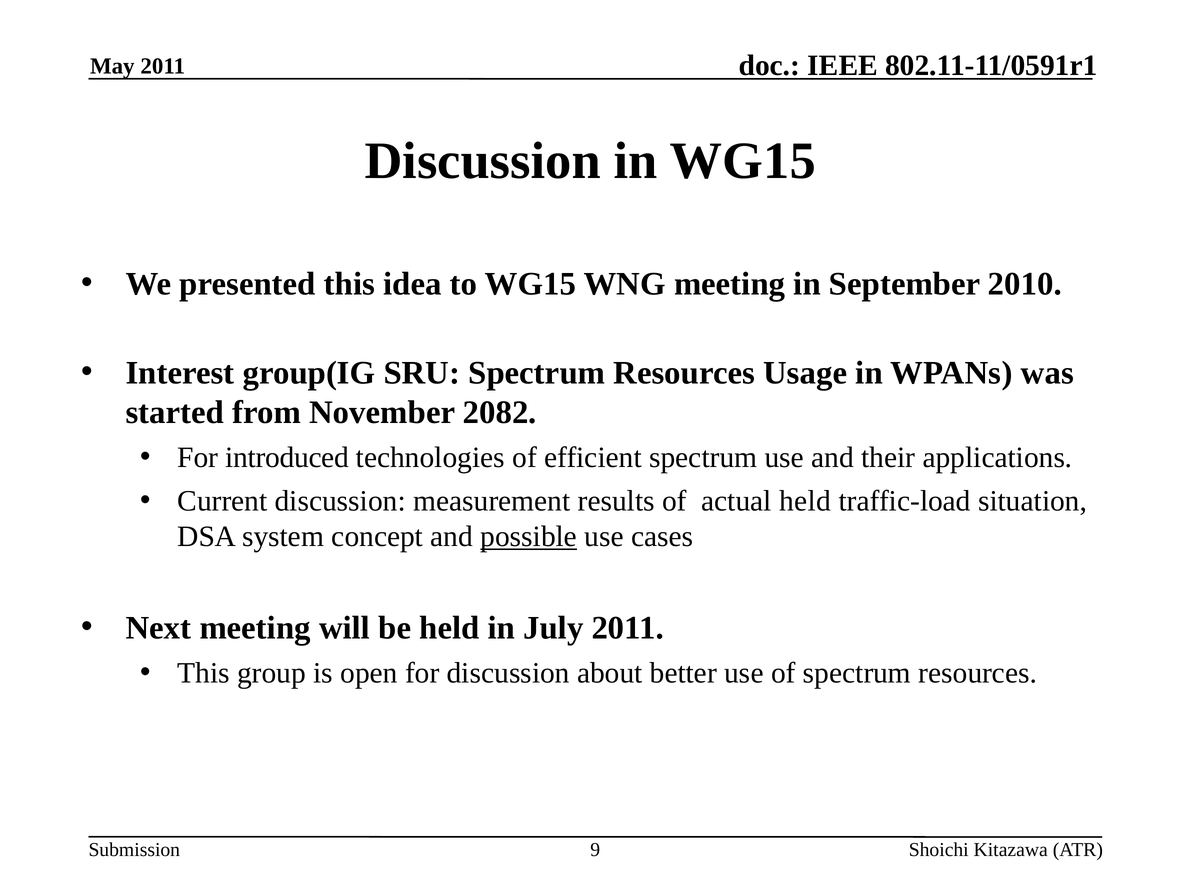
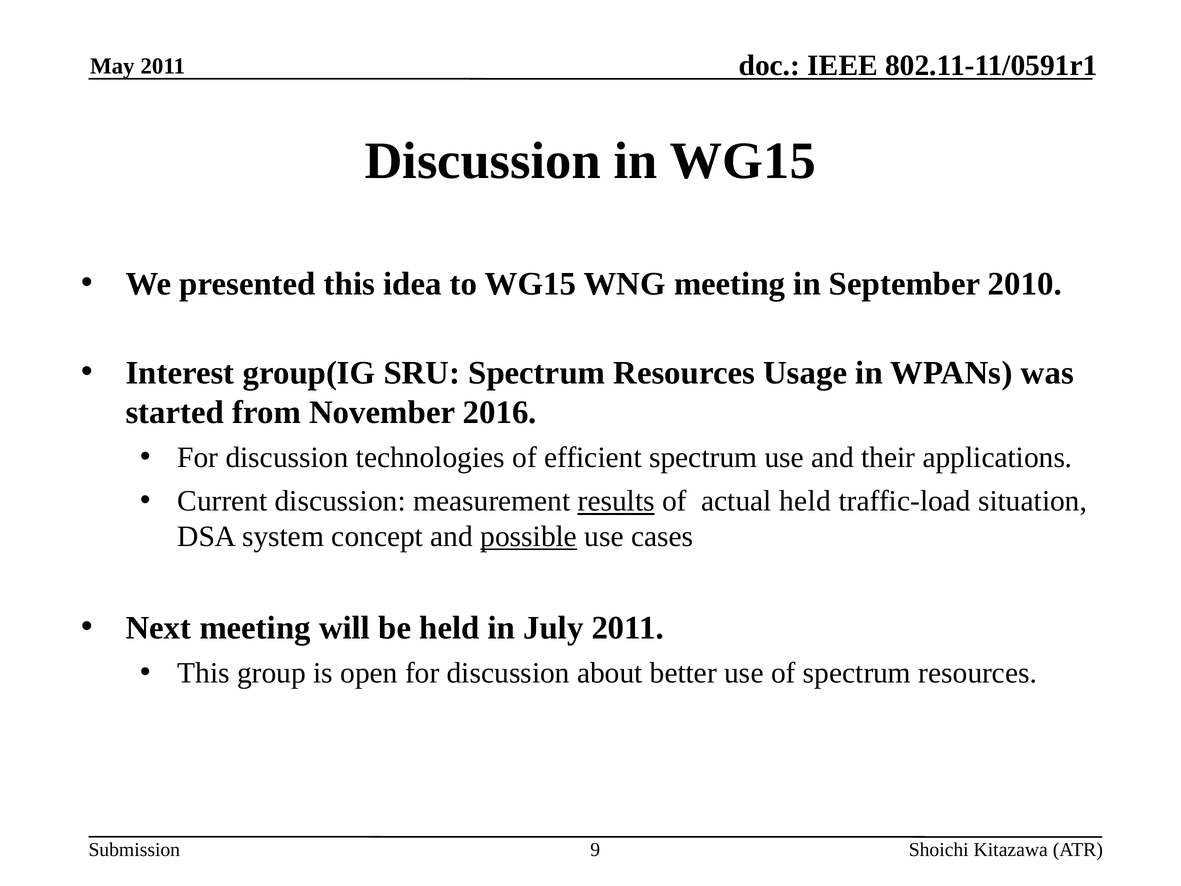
2082: 2082 -> 2016
introduced at (287, 457): introduced -> discussion
results underline: none -> present
